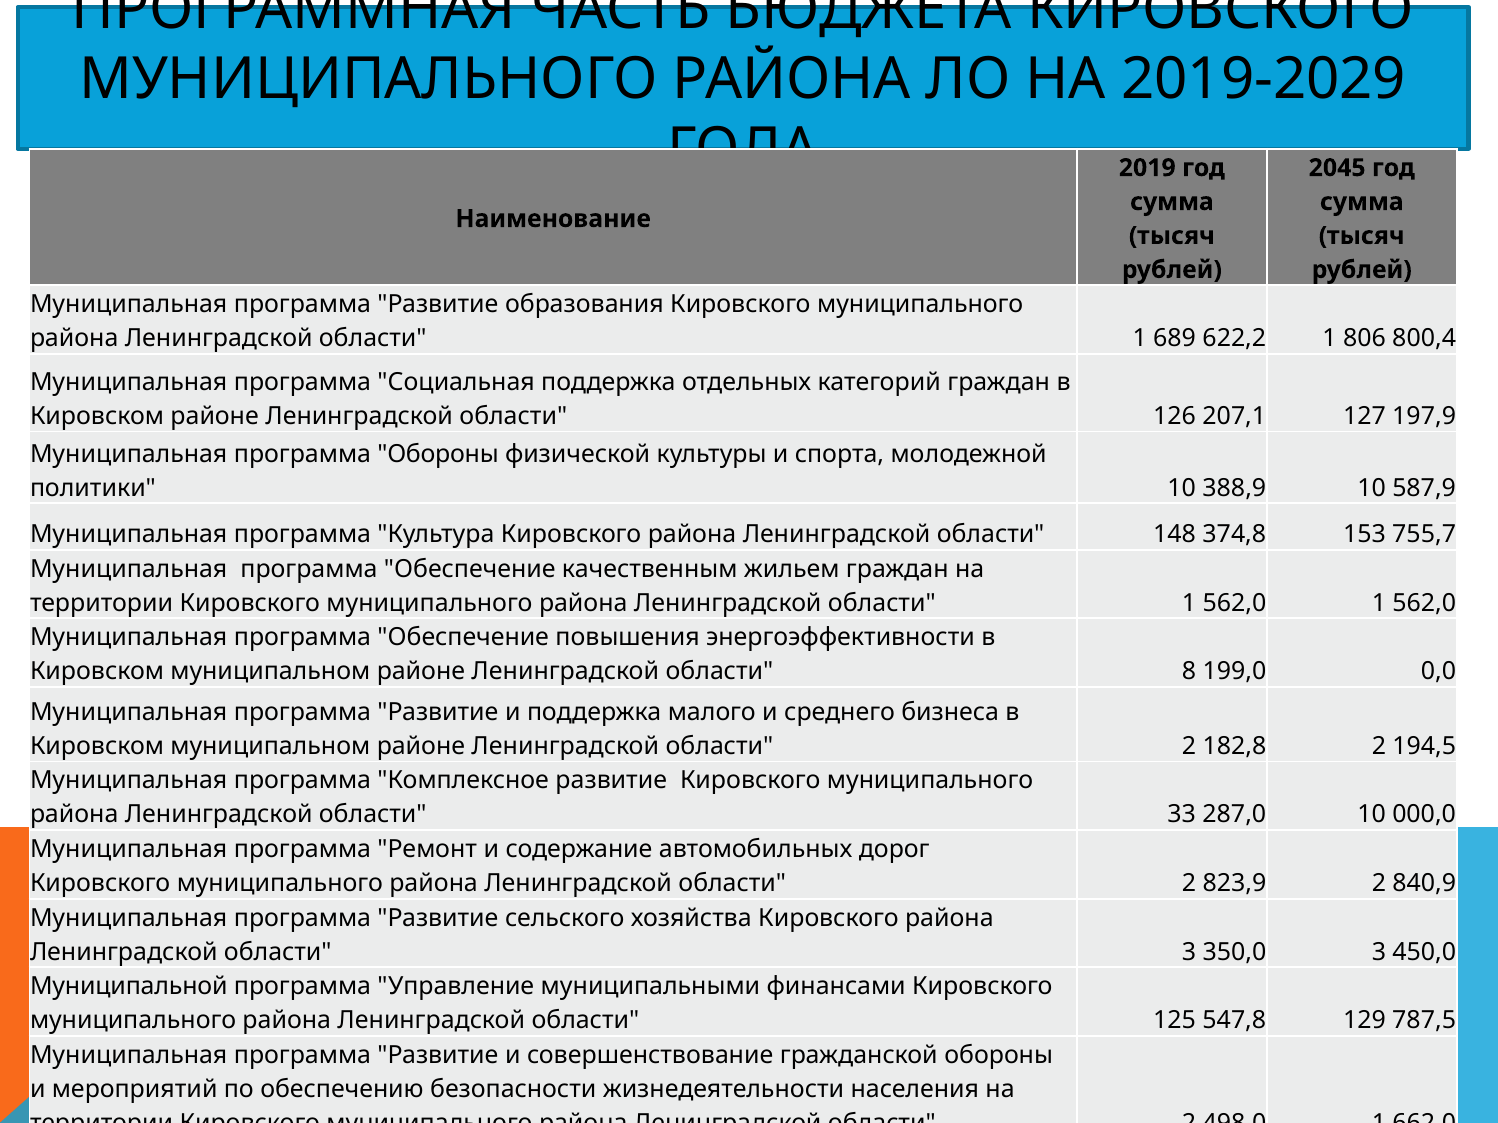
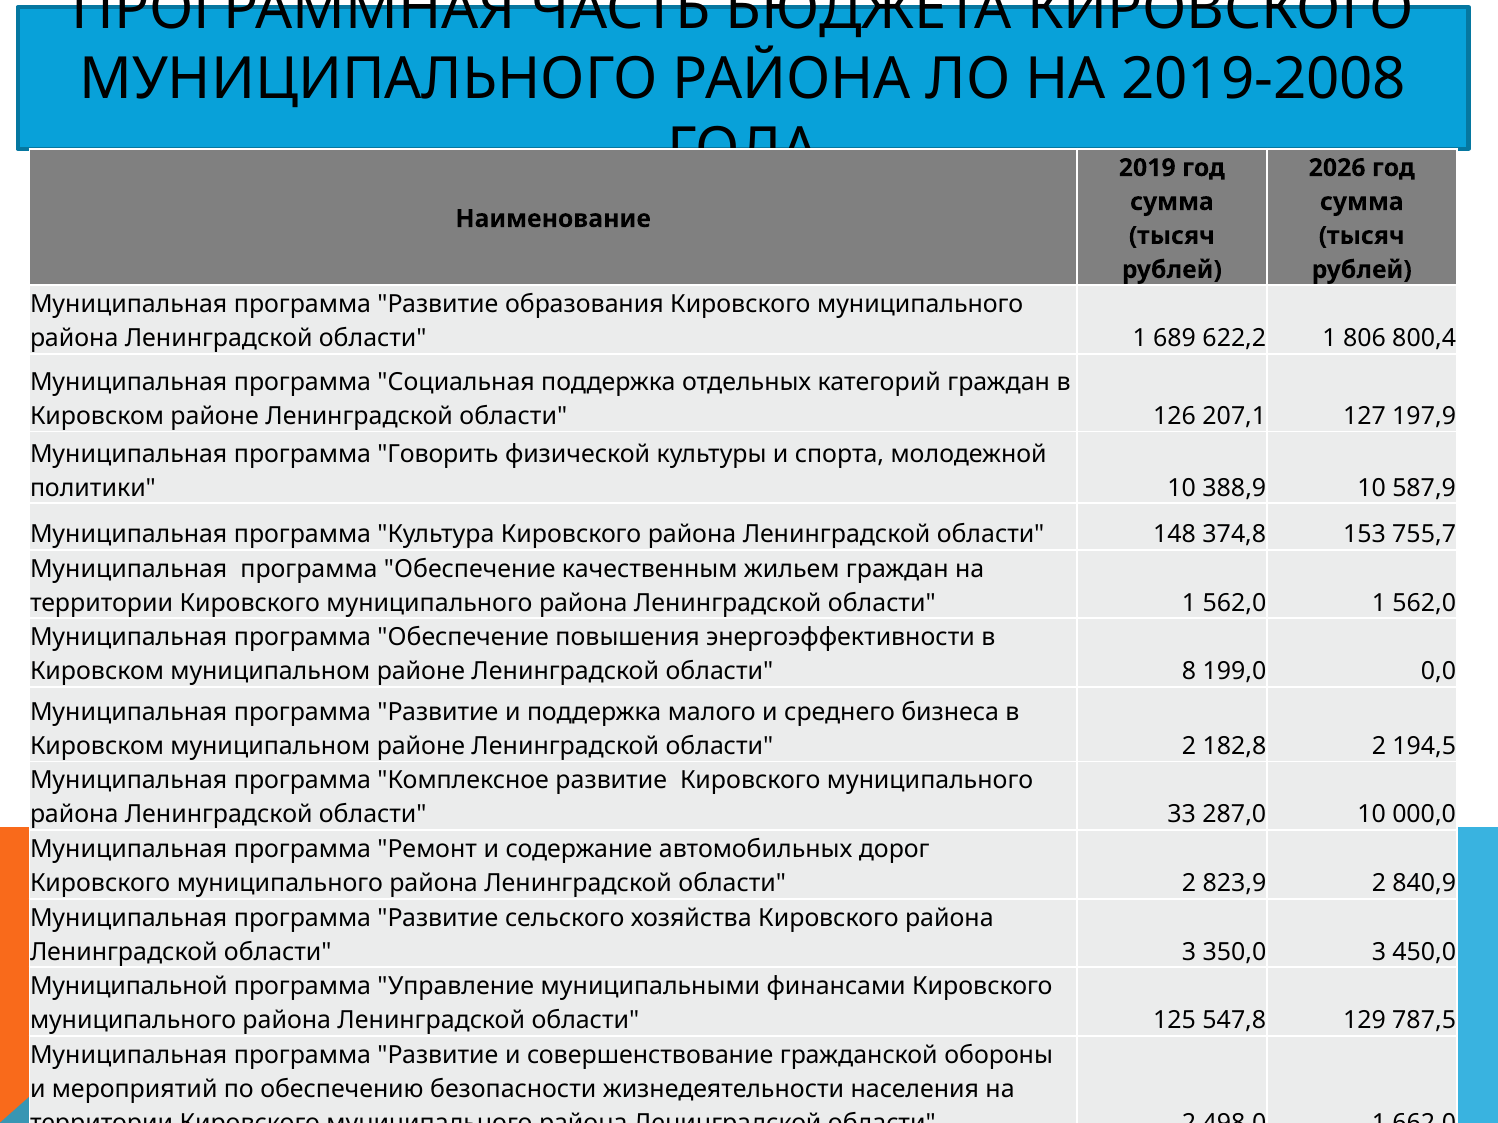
2019-2029: 2019-2029 -> 2019-2008
2045: 2045 -> 2026
программа Обороны: Обороны -> Говорить
